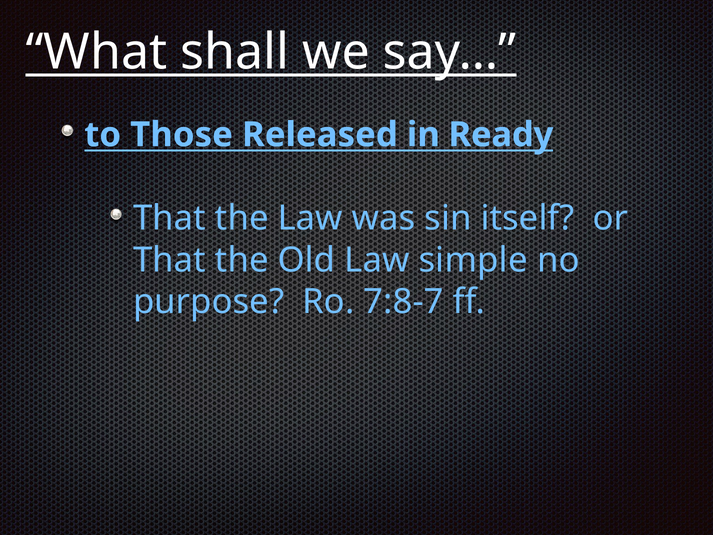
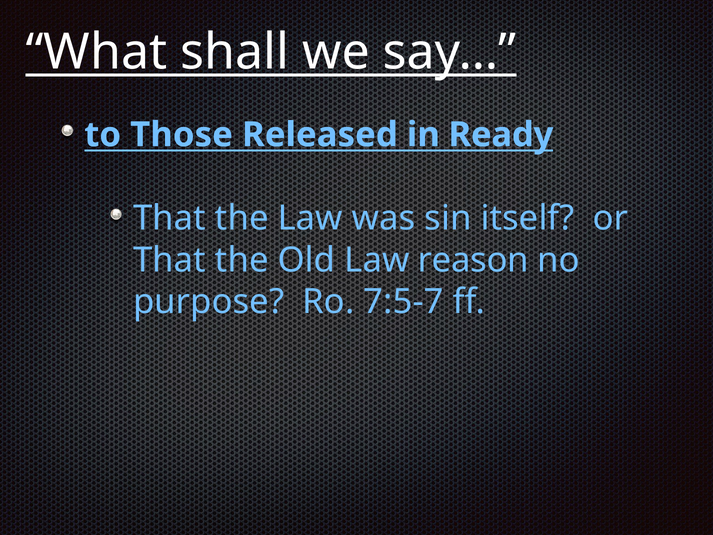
simple: simple -> reason
7:8-7: 7:8-7 -> 7:5-7
